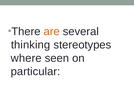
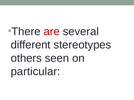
are colour: orange -> red
thinking: thinking -> different
where: where -> others
